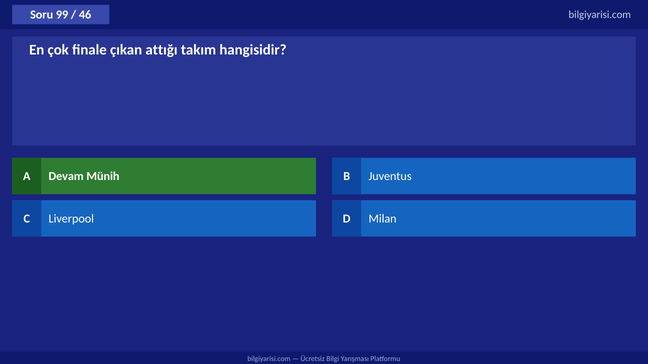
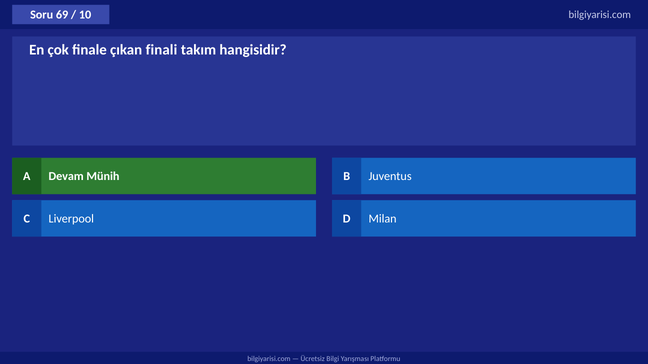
99: 99 -> 69
46: 46 -> 10
attığı: attığı -> finali
